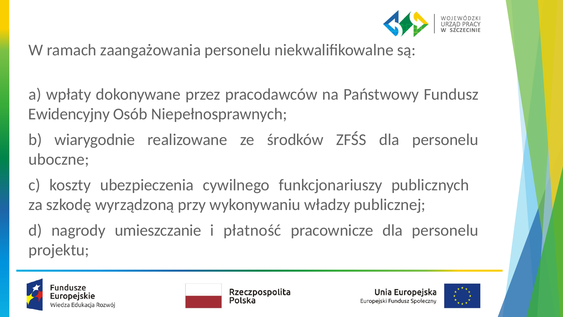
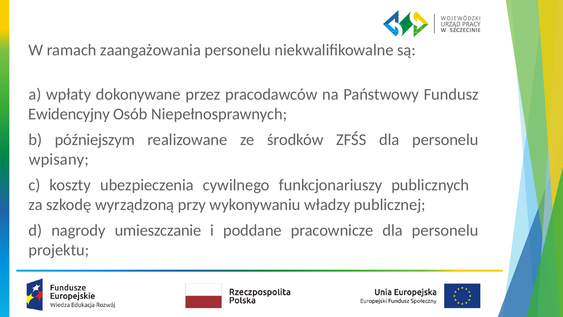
wiarygodnie: wiarygodnie -> późniejszym
uboczne: uboczne -> wpisany
płatność: płatność -> poddane
